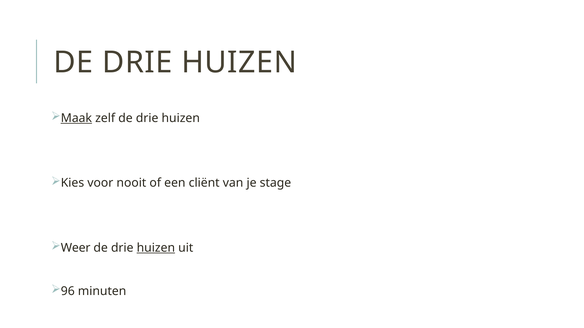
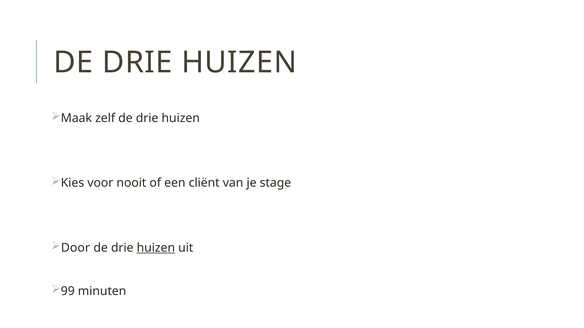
Maak underline: present -> none
Weer: Weer -> Door
96: 96 -> 99
